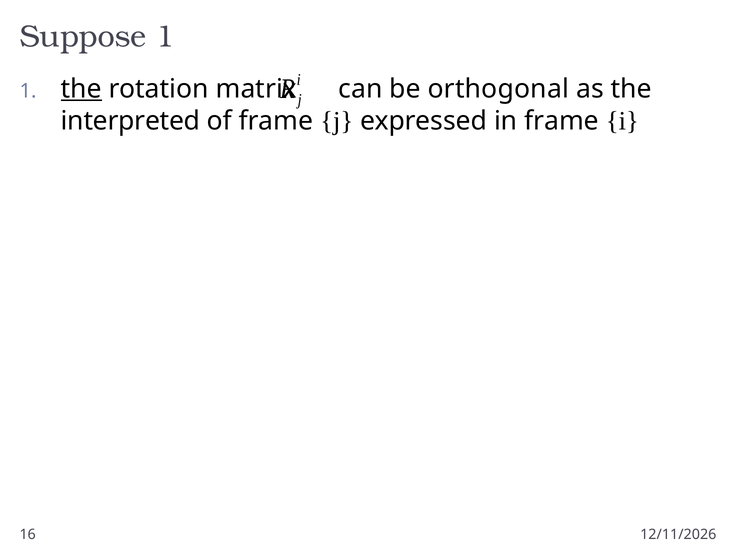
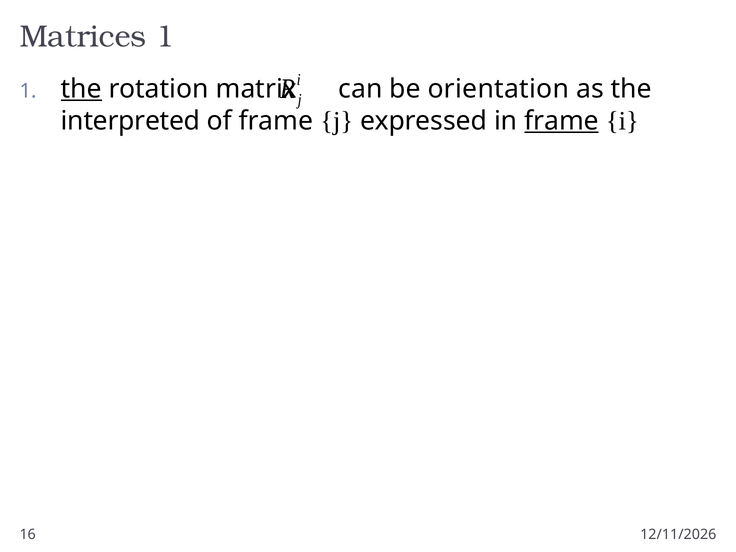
Suppose: Suppose -> Matrices
orthogonal: orthogonal -> orientation
frame at (562, 121) underline: none -> present
